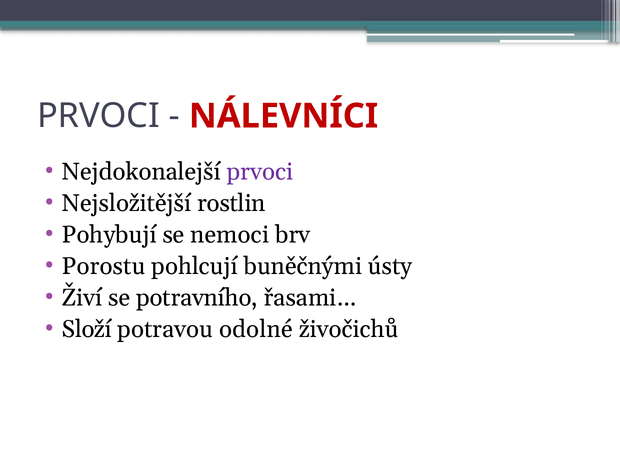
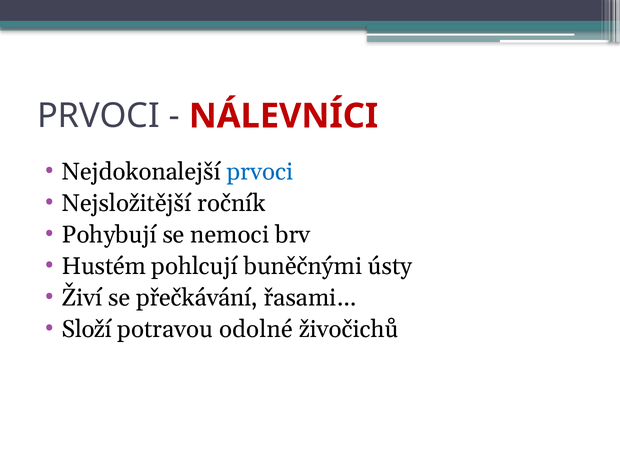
prvoci at (260, 172) colour: purple -> blue
rostlin: rostlin -> ročník
Porostu: Porostu -> Hustém
potravního: potravního -> přečkávání
